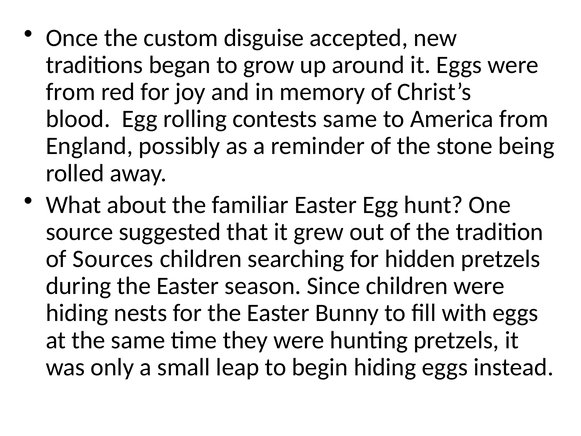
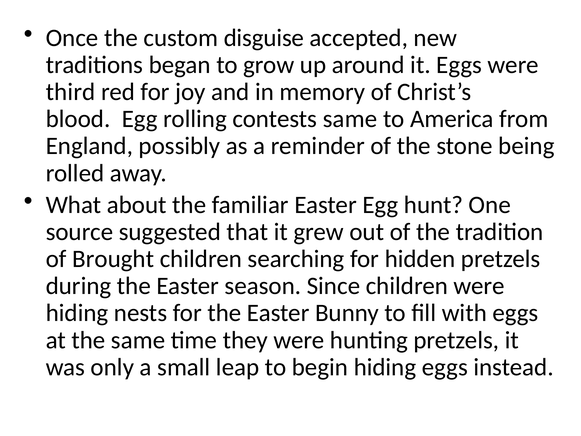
from at (71, 92): from -> third
Sources: Sources -> Brought
